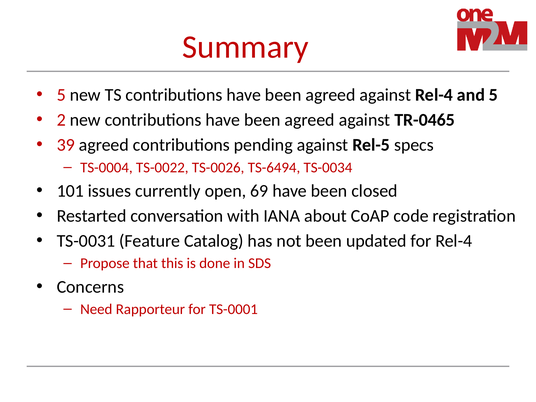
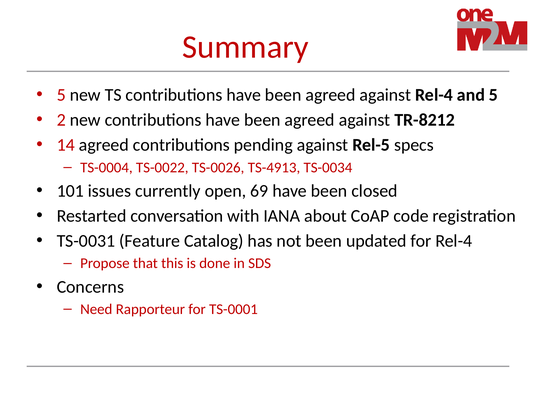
TR-0465: TR-0465 -> TR-8212
39: 39 -> 14
TS-6494: TS-6494 -> TS-4913
